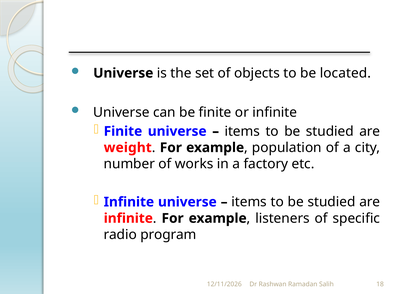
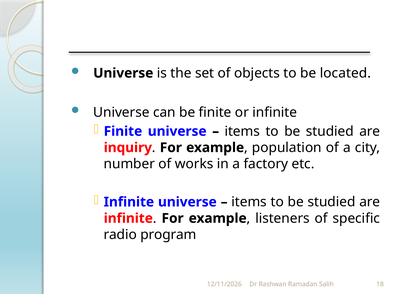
weight: weight -> inquiry
